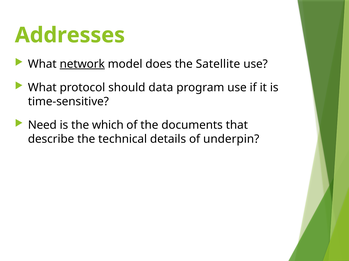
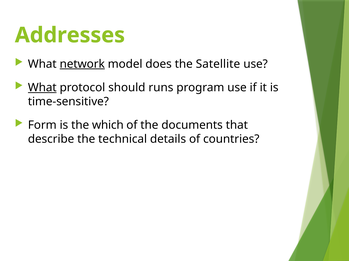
What at (42, 88) underline: none -> present
data: data -> runs
Need: Need -> Form
underpin: underpin -> countries
